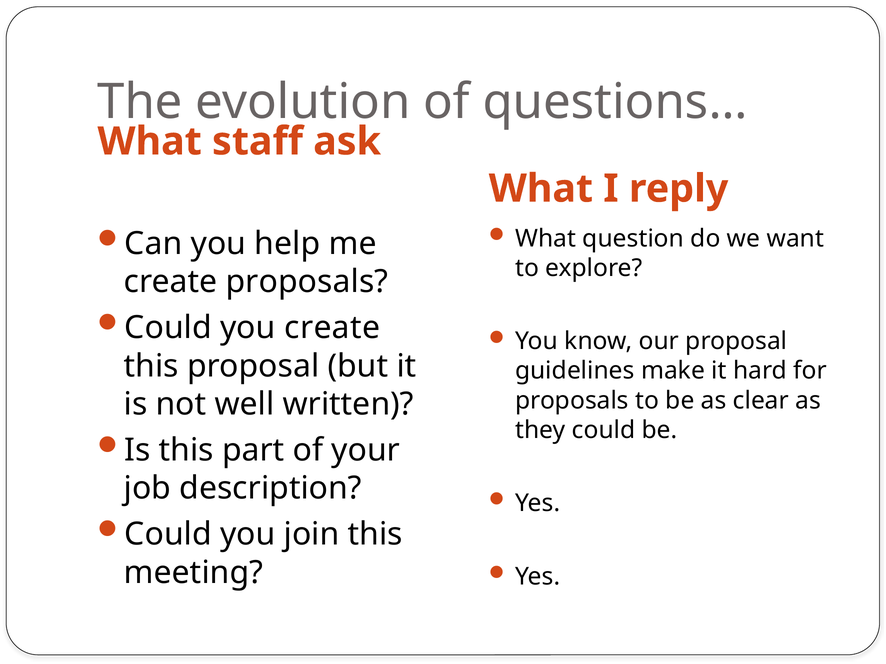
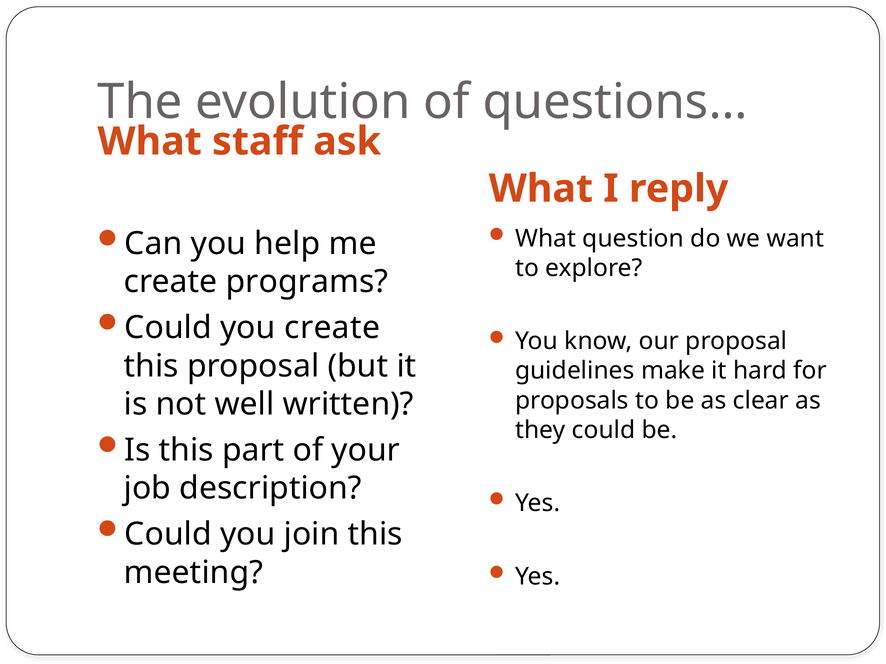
create proposals: proposals -> programs
